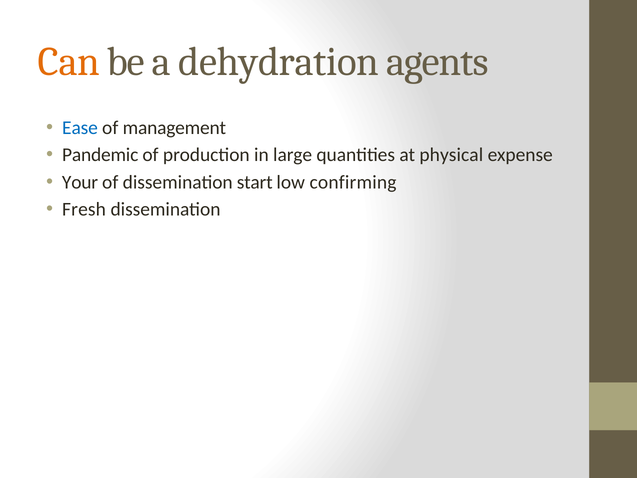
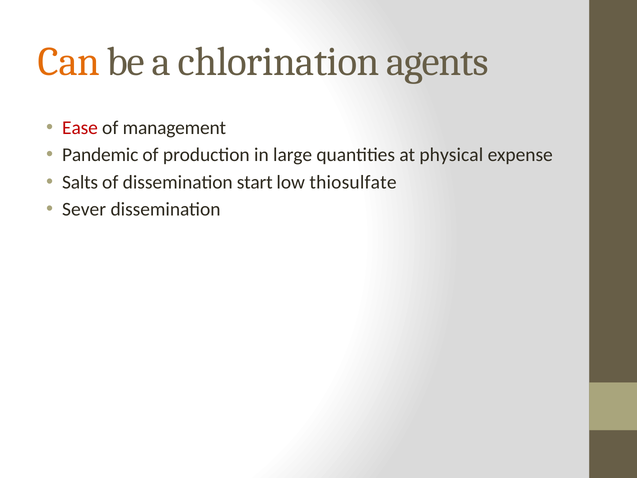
dehydration: dehydration -> chlorination
Ease colour: blue -> red
Your: Your -> Salts
confirming: confirming -> thiosulfate
Fresh: Fresh -> Sever
